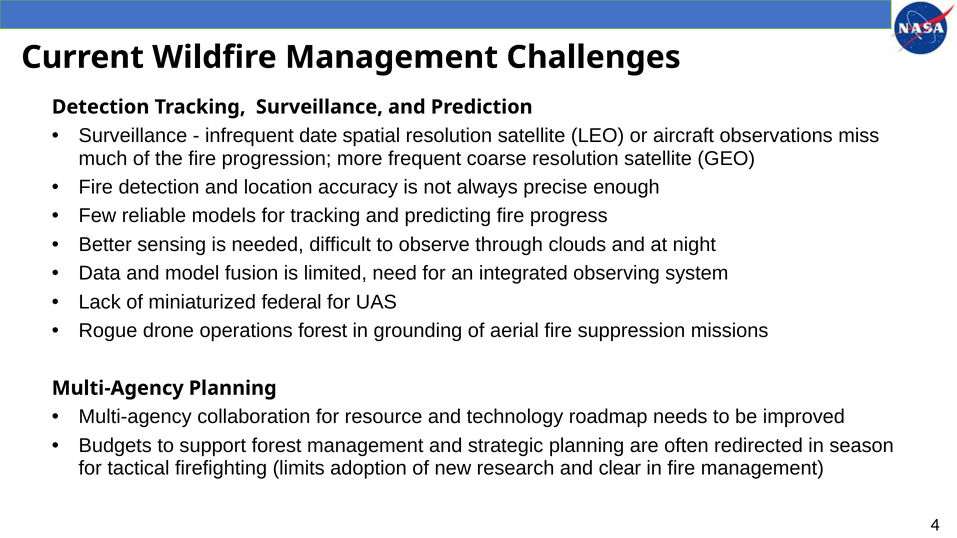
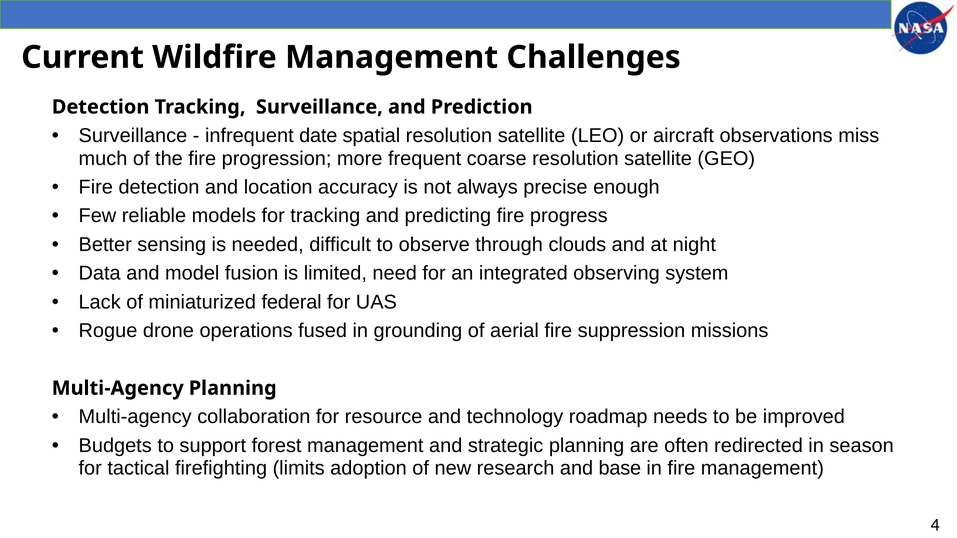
operations forest: forest -> fused
clear: clear -> base
